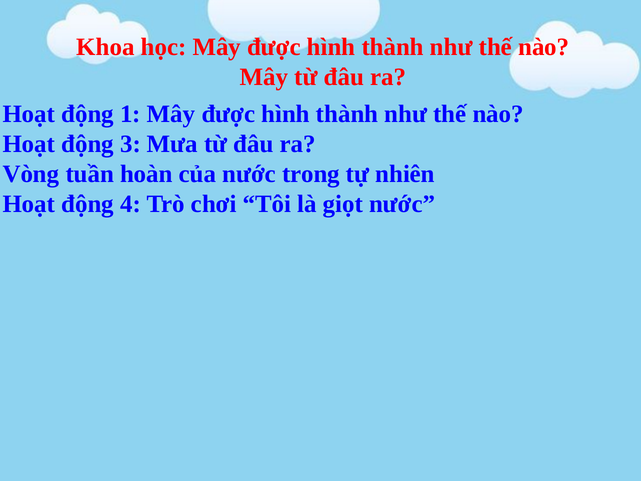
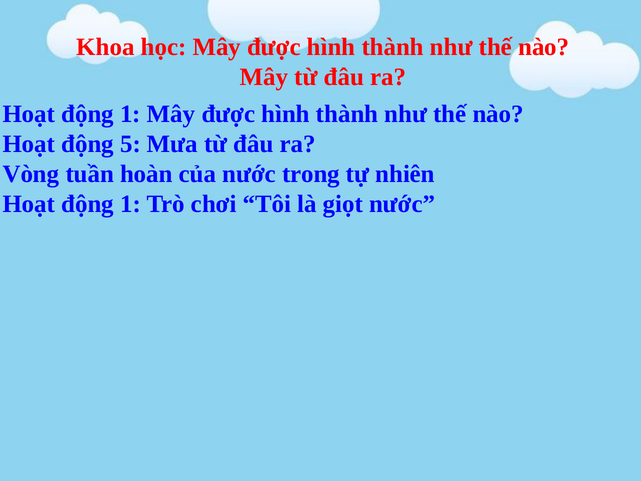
3: 3 -> 5
4 at (130, 204): 4 -> 1
